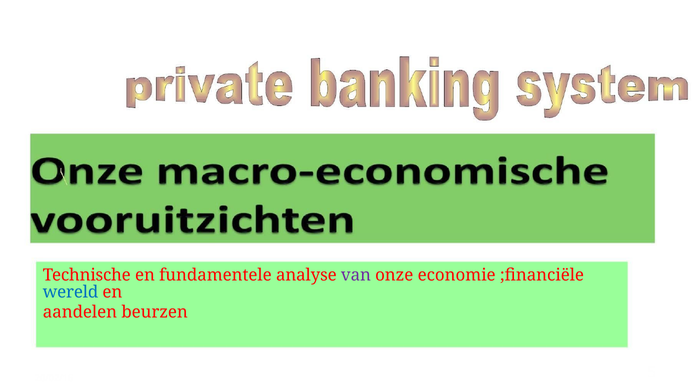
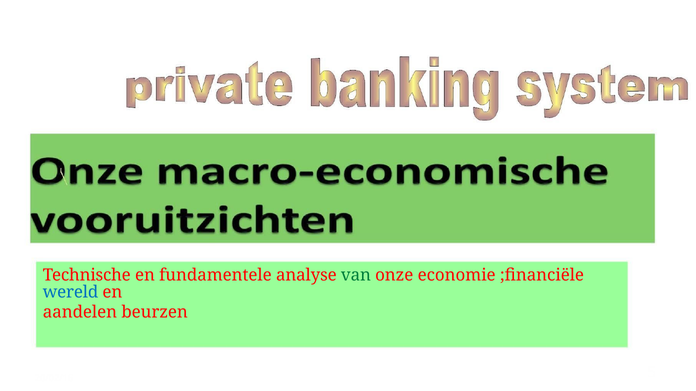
van colour: purple -> green
